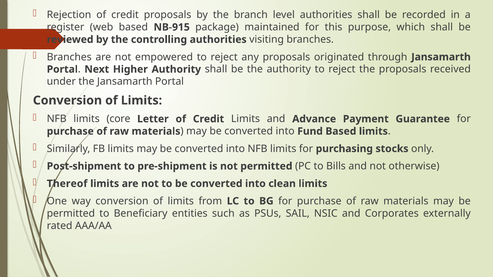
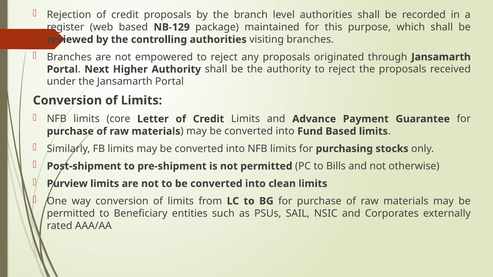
NB-915: NB-915 -> NB-129
Thereof: Thereof -> Purview
